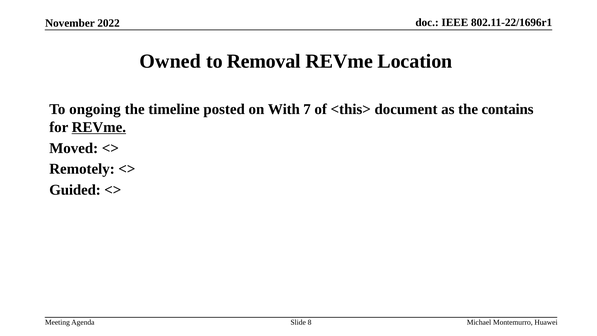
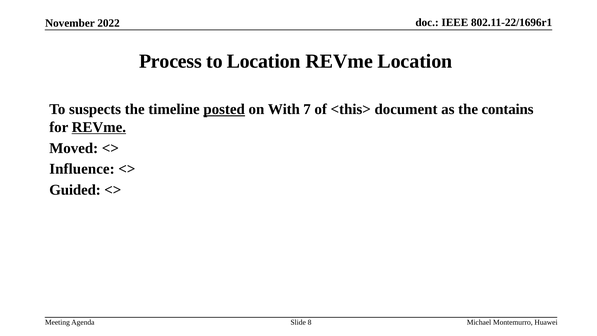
Owned: Owned -> Process
to Removal: Removal -> Location
ongoing: ongoing -> suspects
posted underline: none -> present
Remotely: Remotely -> Influence
